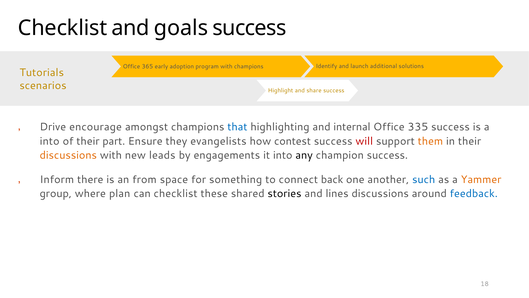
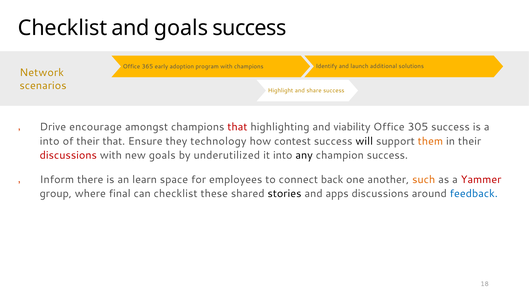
Tutorials: Tutorials -> Network
that at (237, 127) colour: blue -> red
internal: internal -> viability
335: 335 -> 305
their part: part -> that
evangelists: evangelists -> technology
will colour: red -> black
discussions at (68, 155) colour: orange -> red
new leads: leads -> goals
engagements: engagements -> underutilized
from: from -> learn
something: something -> employees
such colour: blue -> orange
Yammer colour: orange -> red
plan: plan -> final
lines: lines -> apps
